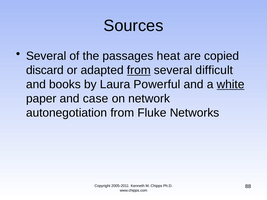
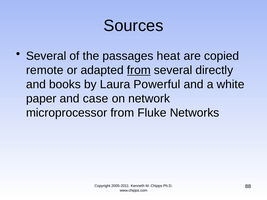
discard: discard -> remote
difficult: difficult -> directly
white underline: present -> none
autonegotiation: autonegotiation -> microprocessor
